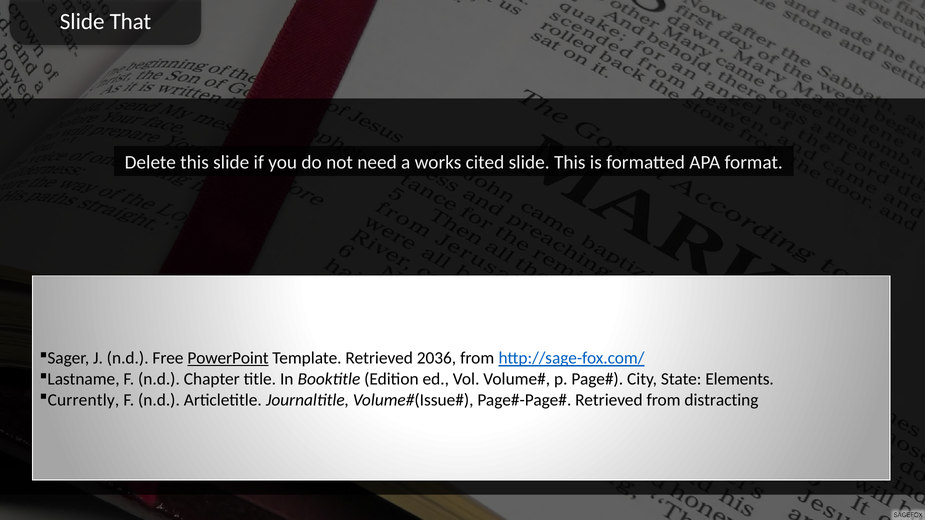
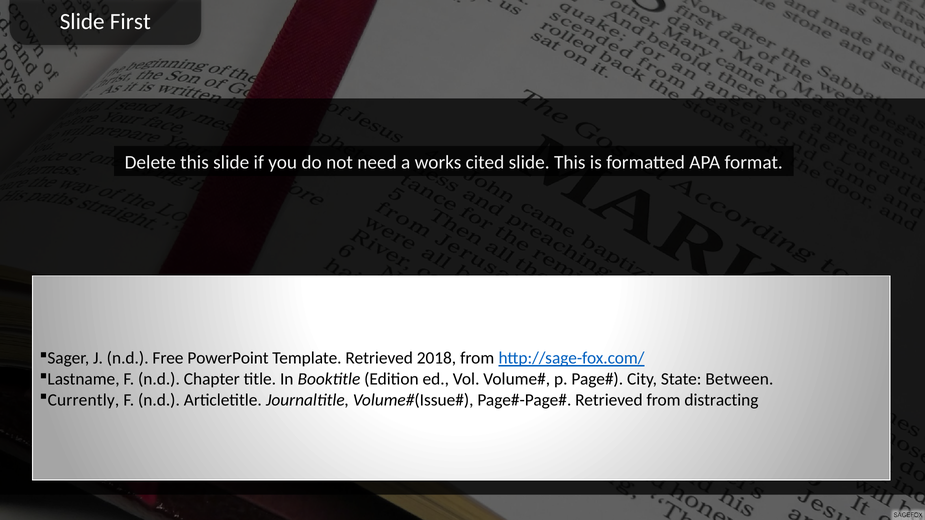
That: That -> First
PowerPoint underline: present -> none
2036: 2036 -> 2018
Elements: Elements -> Between
